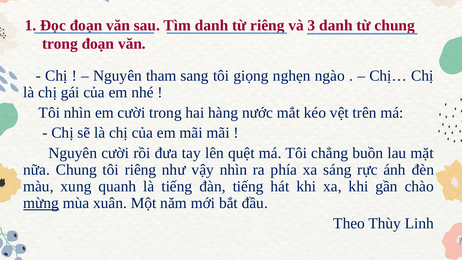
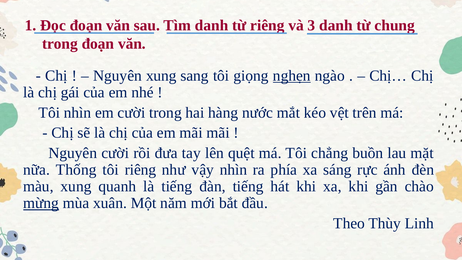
Nguyên tham: tham -> xung
nghẹn underline: none -> present
nữa Chung: Chung -> Thống
